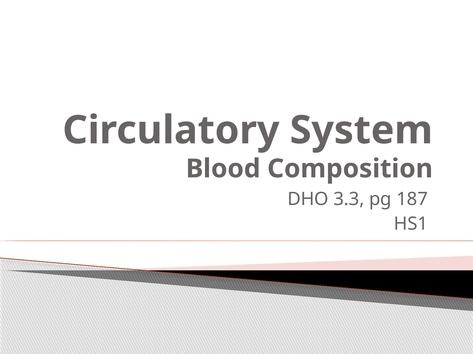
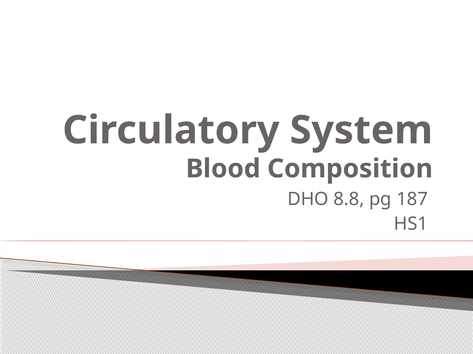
3.3: 3.3 -> 8.8
